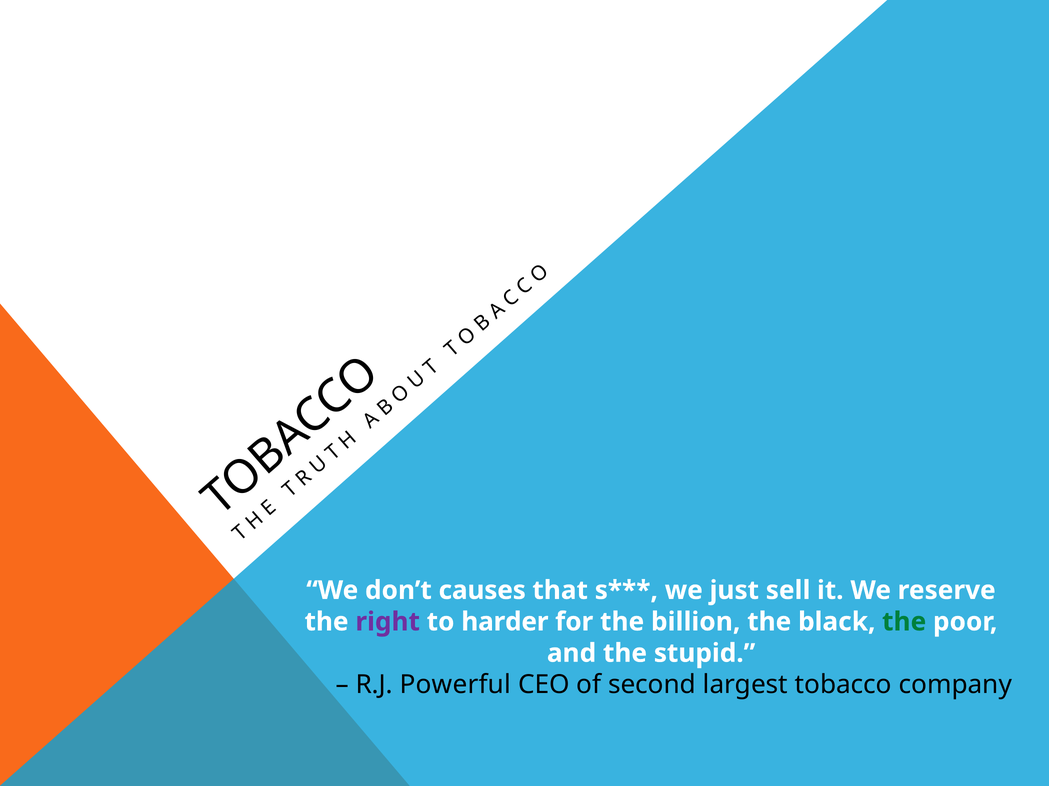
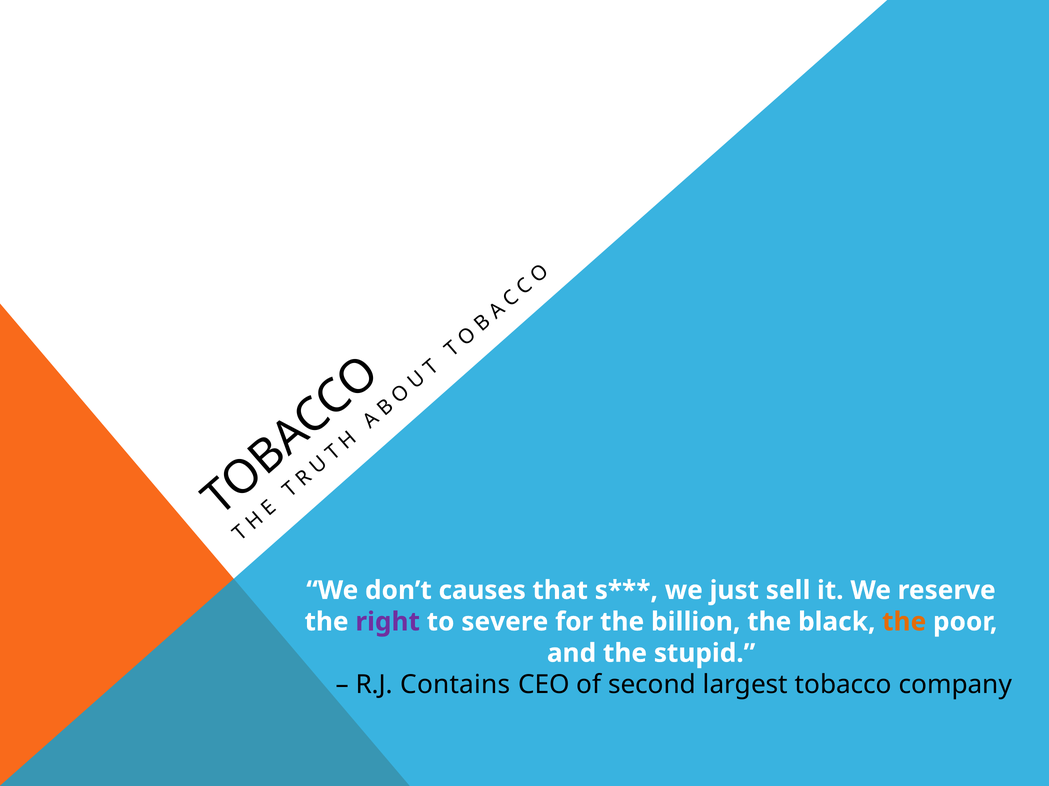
harder: harder -> severe
the at (904, 622) colour: green -> orange
Powerful: Powerful -> Contains
